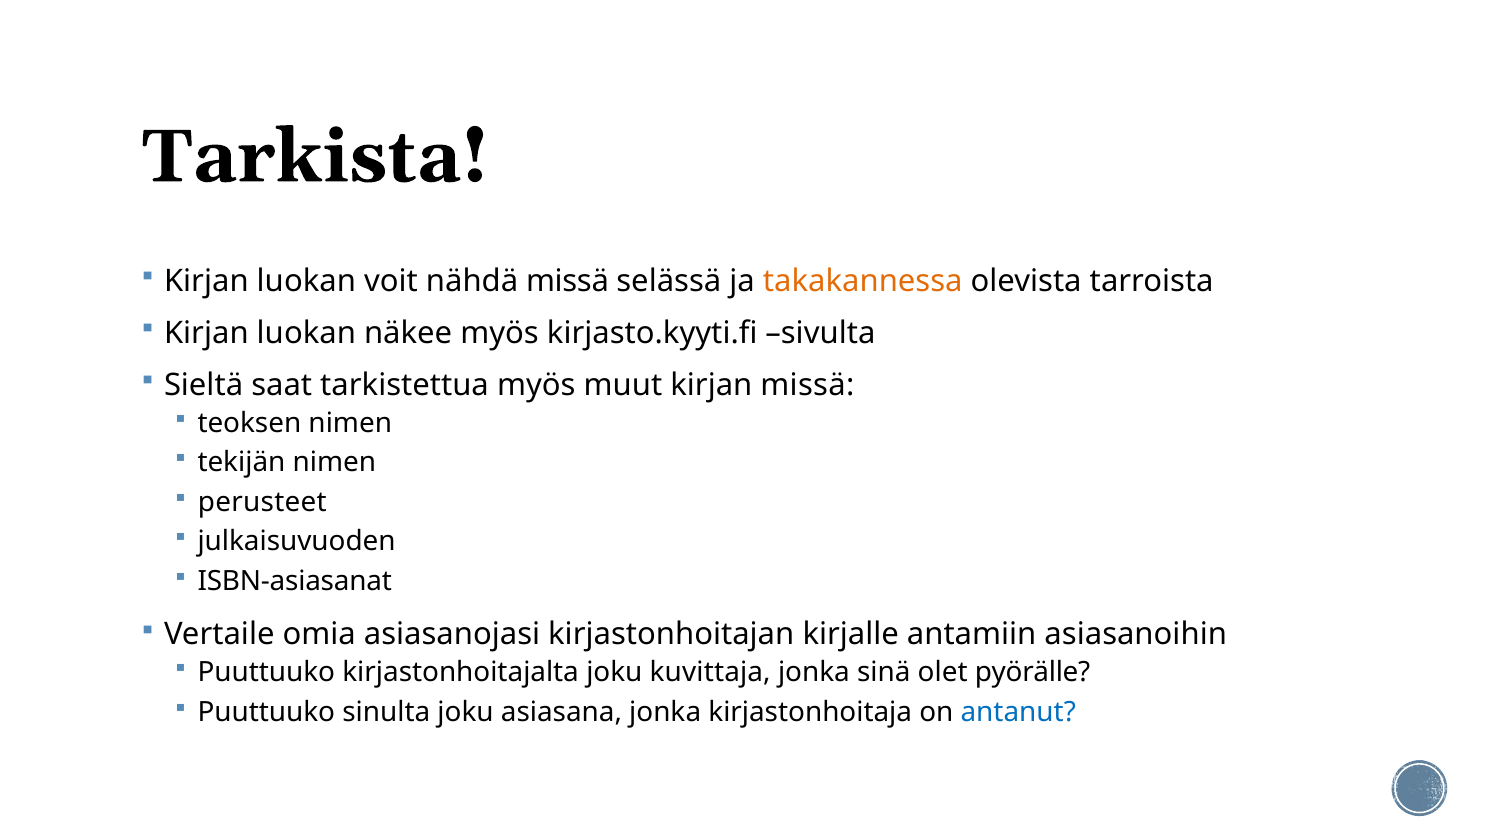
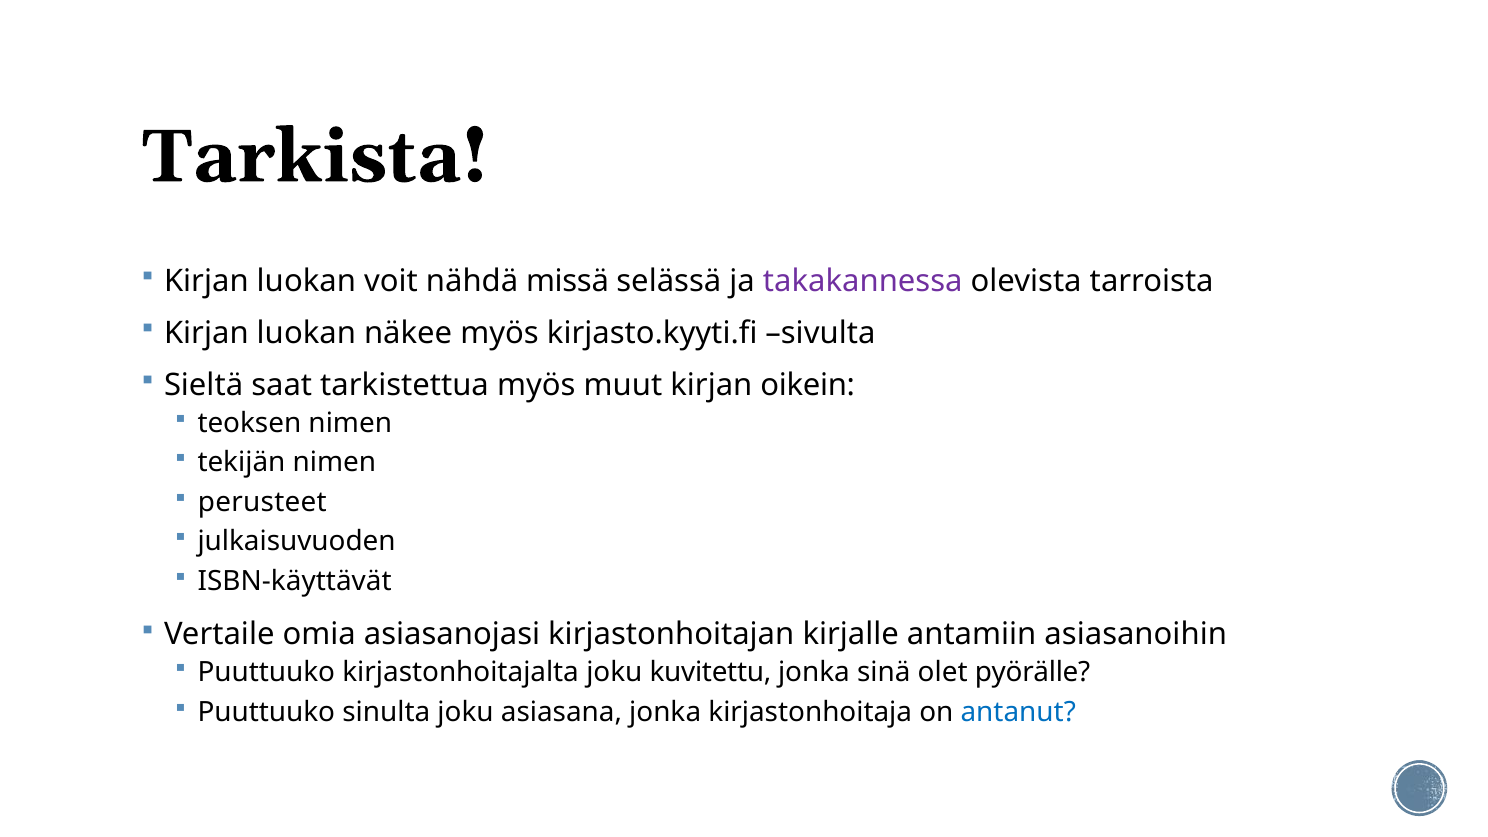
takakannessa colour: orange -> purple
kirjan missä: missä -> oikein
ISBN-asiasanat: ISBN-asiasanat -> ISBN-käyttävät
kuvittaja: kuvittaja -> kuvitettu
